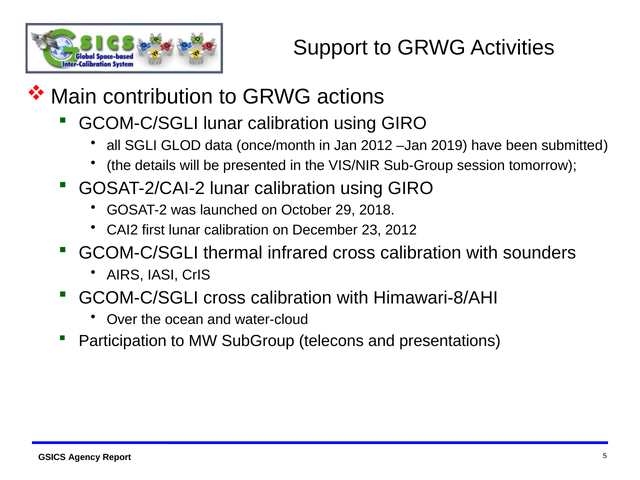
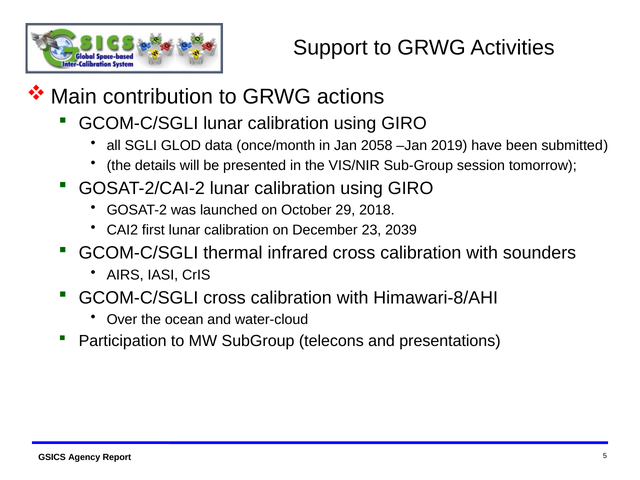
Jan 2012: 2012 -> 2058
23 2012: 2012 -> 2039
